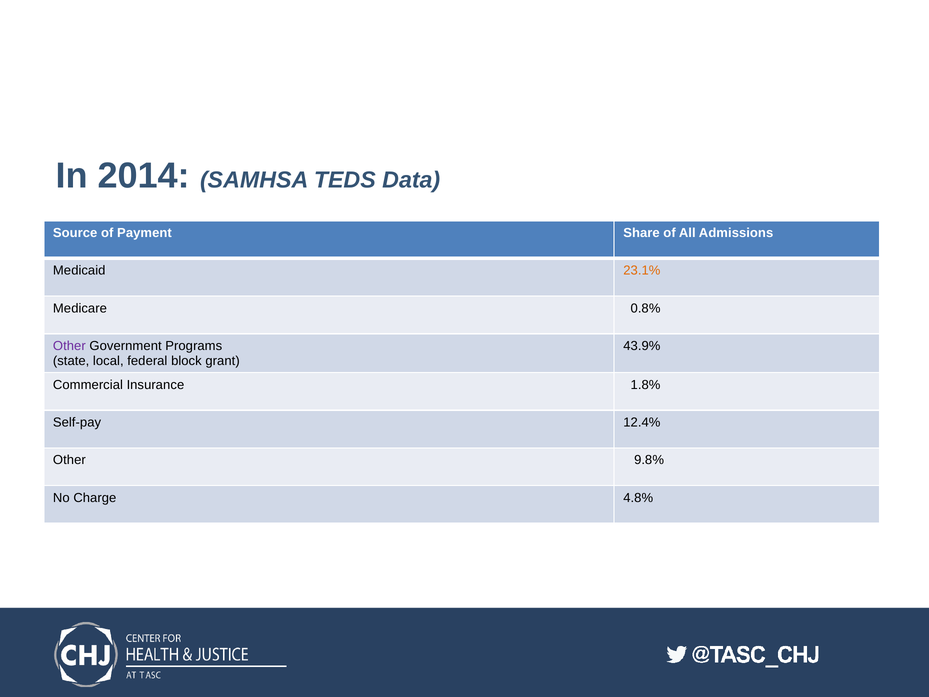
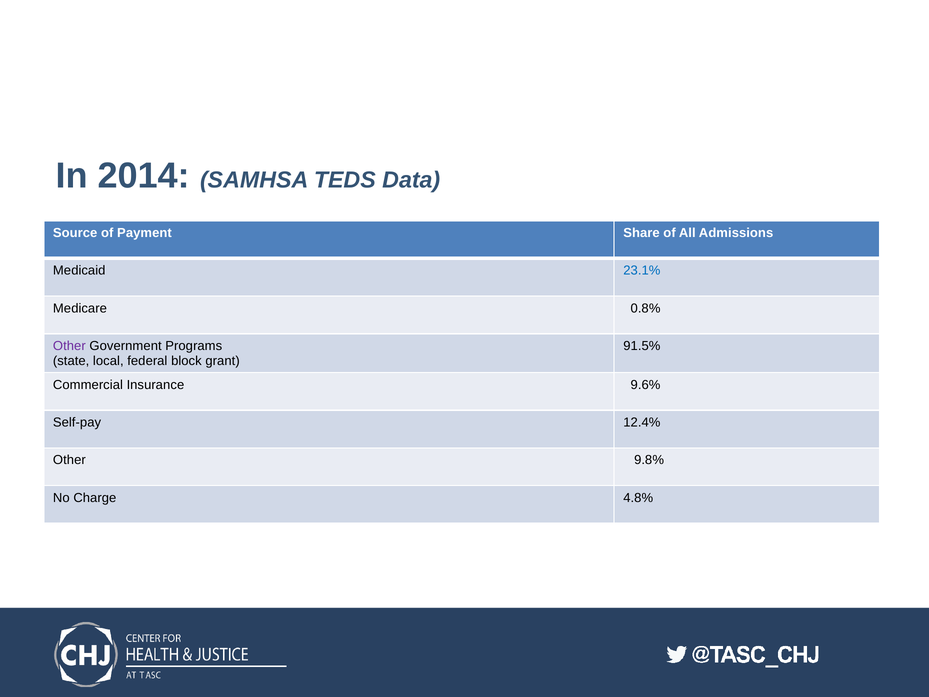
23.1% colour: orange -> blue
43.9%: 43.9% -> 91.5%
1.8%: 1.8% -> 9.6%
